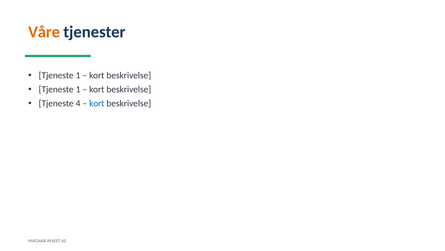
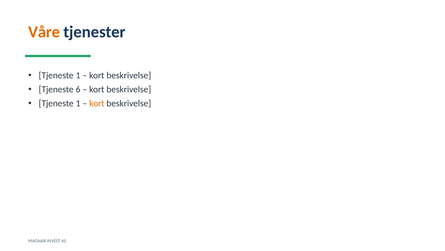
1 at (78, 89): 1 -> 6
4 at (78, 103): 4 -> 1
kort at (97, 103) colour: blue -> orange
